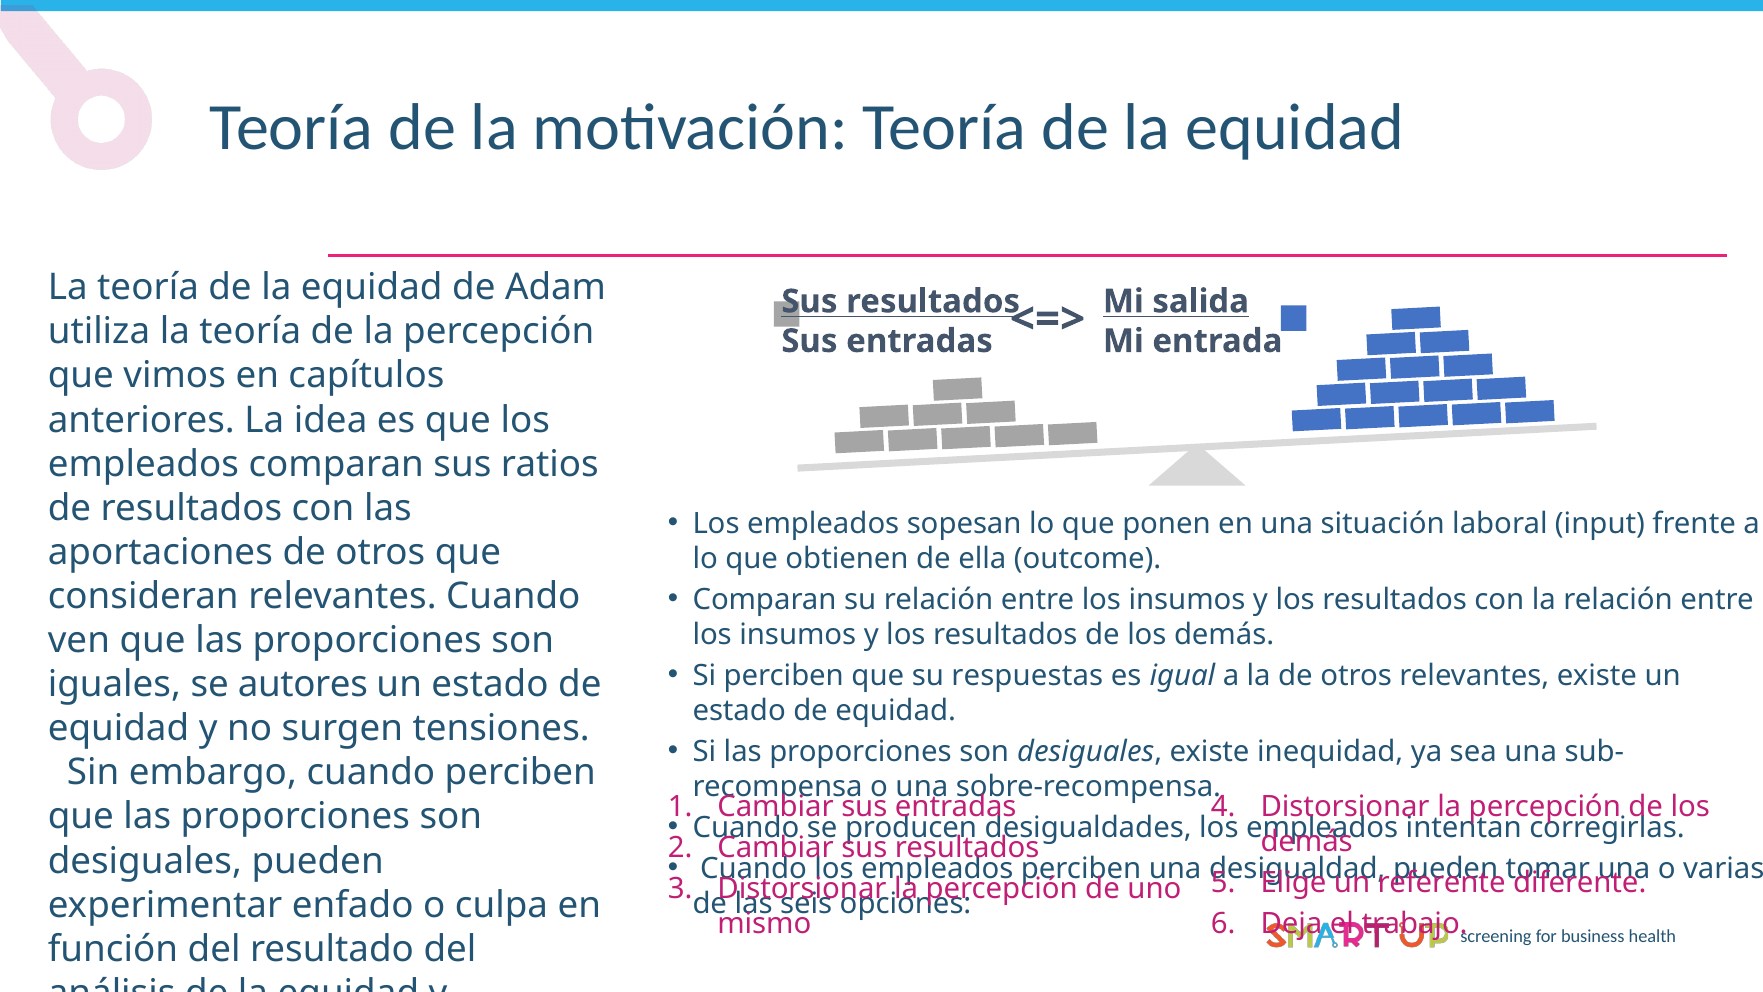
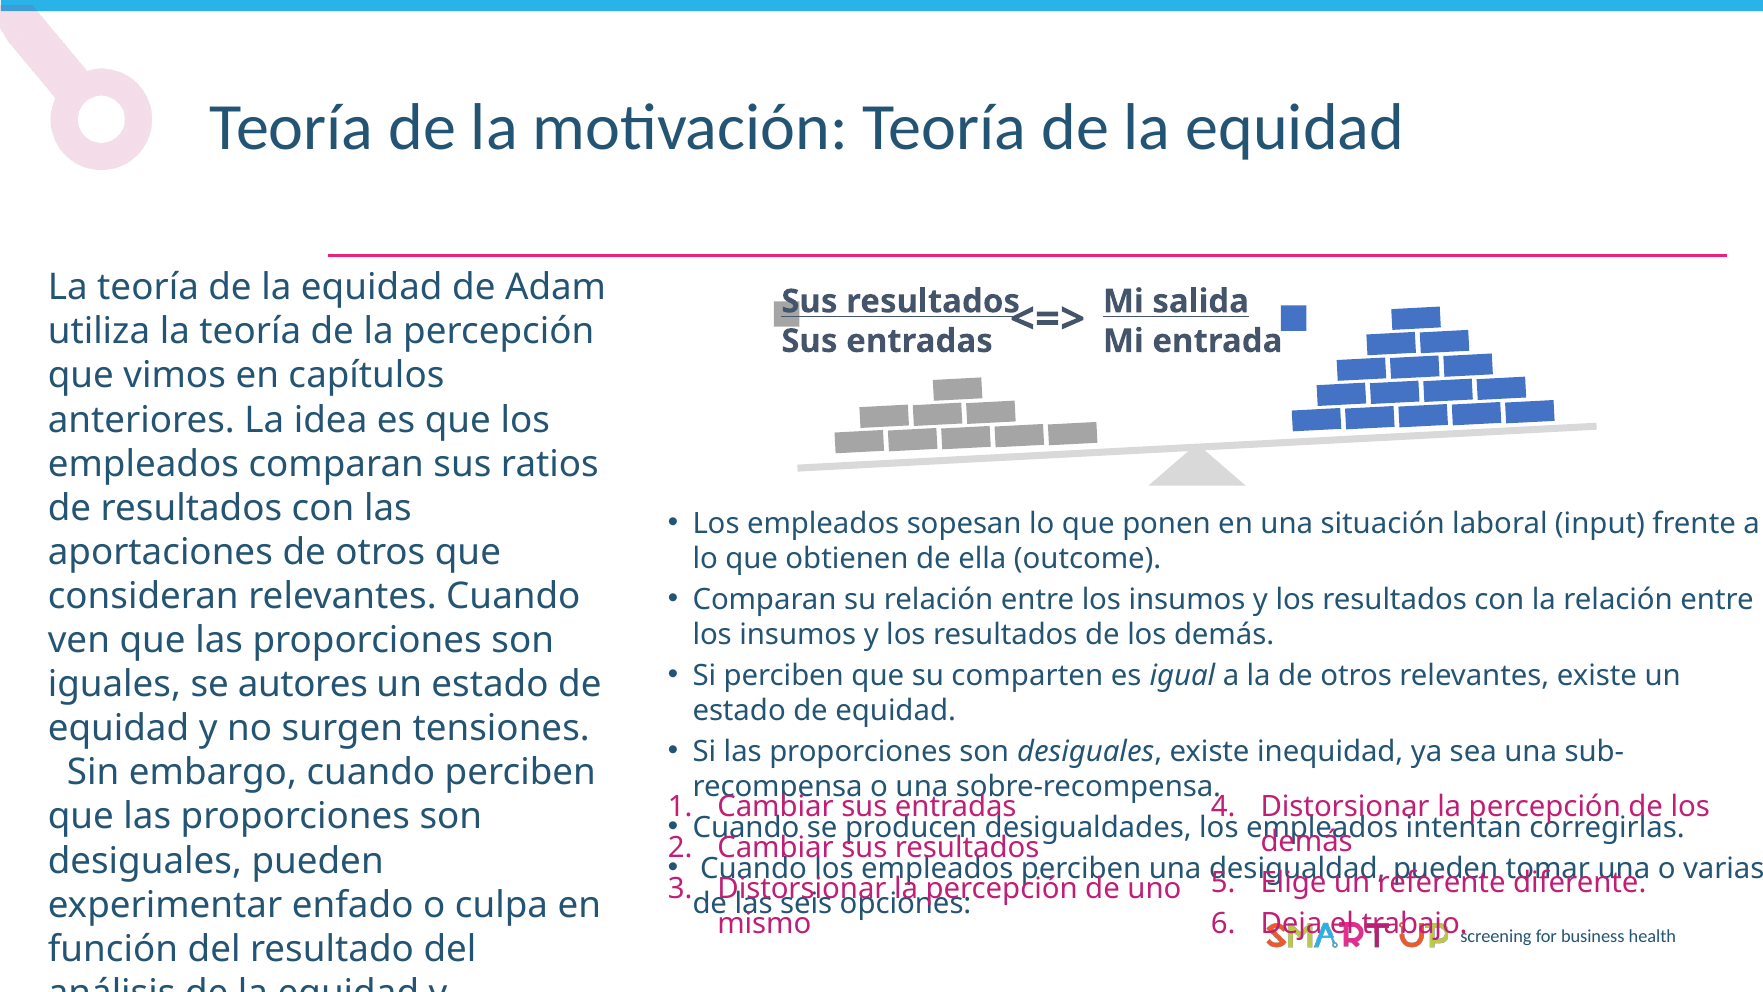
respuestas: respuestas -> comparten
